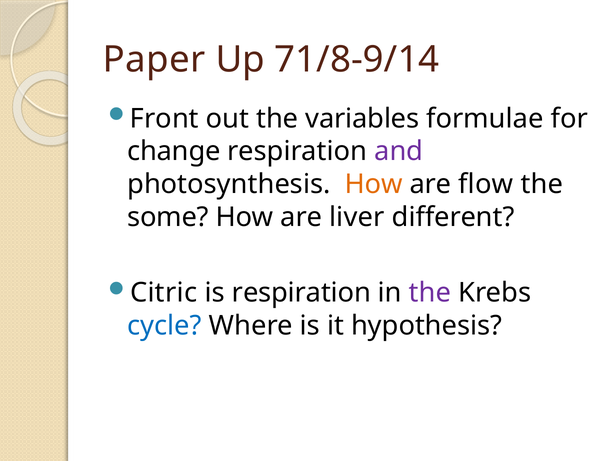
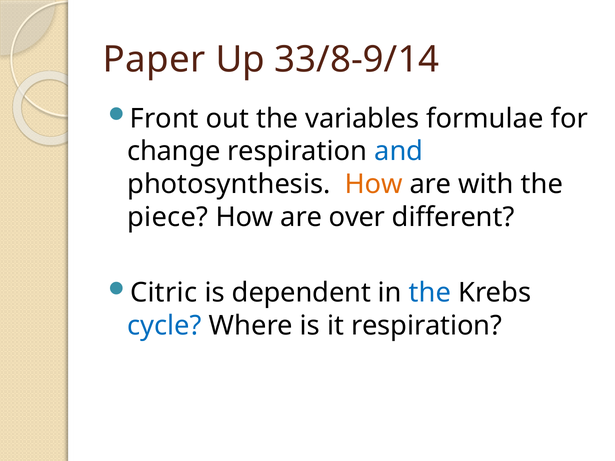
71/8-9/14: 71/8-9/14 -> 33/8-9/14
and colour: purple -> blue
flow: flow -> with
some: some -> piece
liver: liver -> over
is respiration: respiration -> dependent
the at (430, 293) colour: purple -> blue
it hypothesis: hypothesis -> respiration
